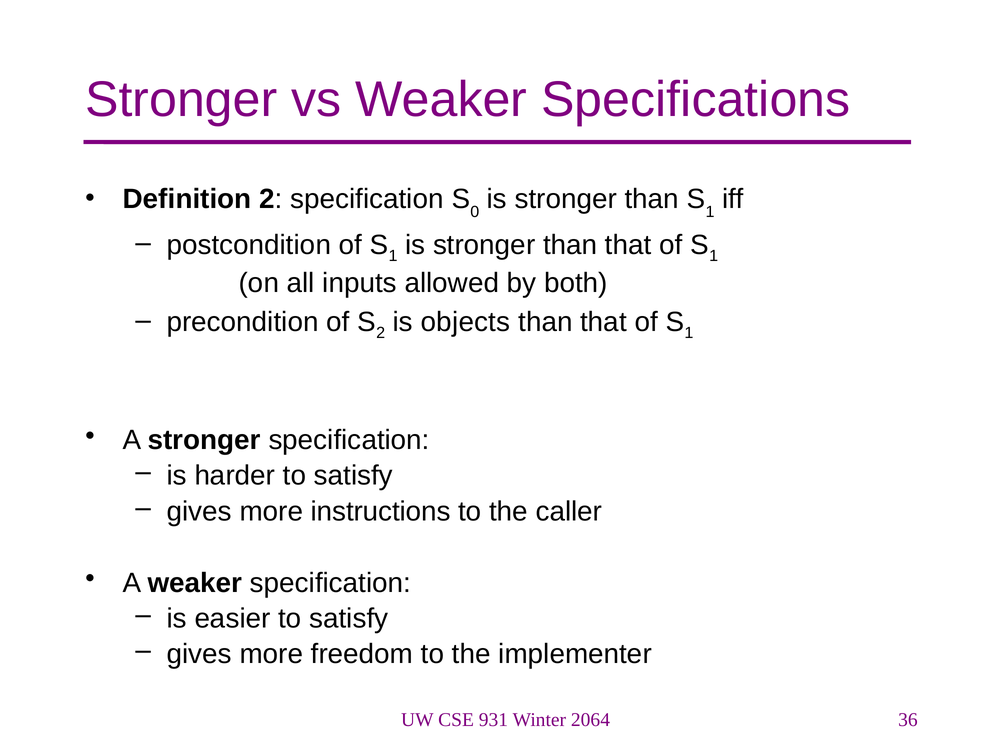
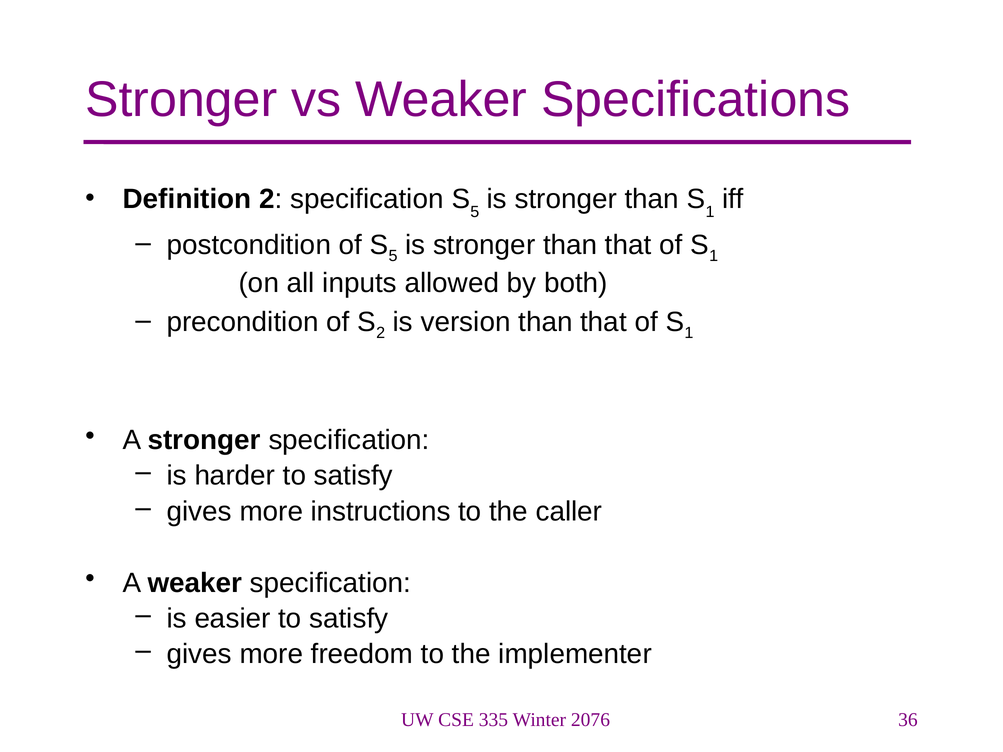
0 at (475, 212): 0 -> 5
1 at (393, 256): 1 -> 5
objects: objects -> version
931: 931 -> 335
2064: 2064 -> 2076
